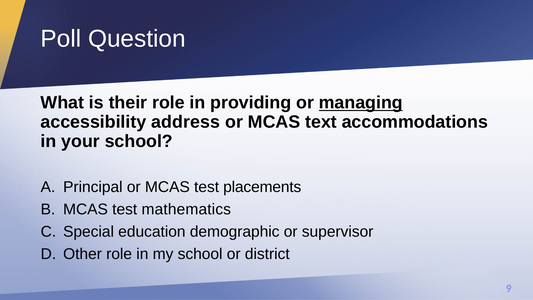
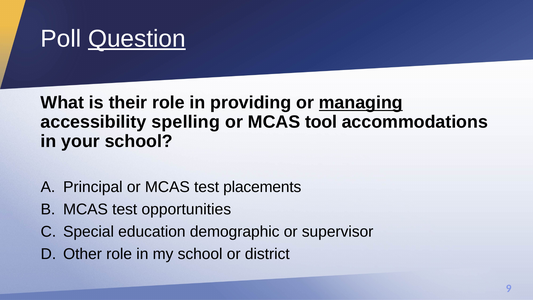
Question underline: none -> present
address: address -> spelling
text: text -> tool
mathematics: mathematics -> opportunities
